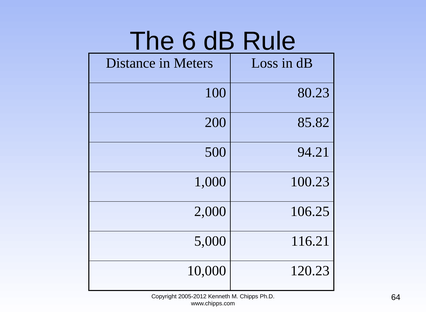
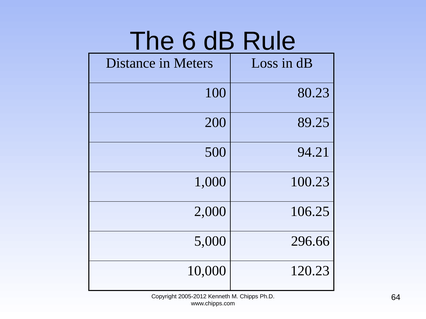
85.82: 85.82 -> 89.25
116.21: 116.21 -> 296.66
